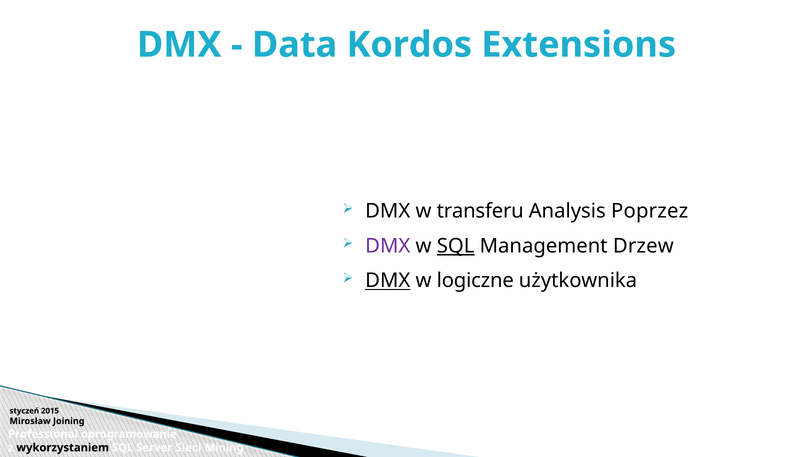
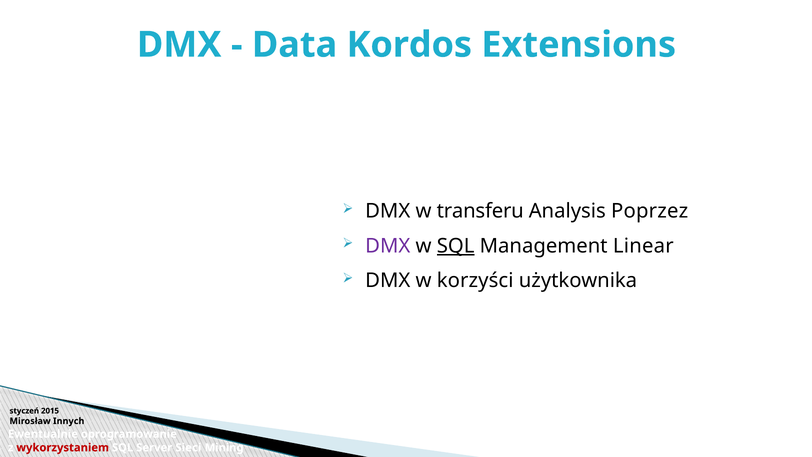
Drzew: Drzew -> Linear
DMX at (388, 281) underline: present -> none
logiczne: logiczne -> korzyści
Joining: Joining -> Innych
Professional: Professional -> Ewentualnie
wykorzystaniem colour: black -> red
